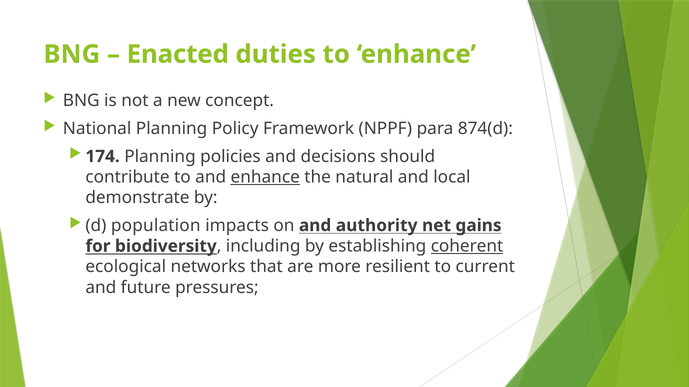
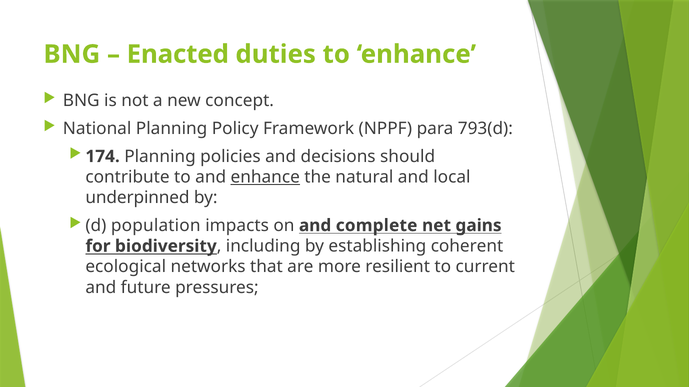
874(d: 874(d -> 793(d
demonstrate: demonstrate -> underpinned
authority: authority -> complete
coherent underline: present -> none
